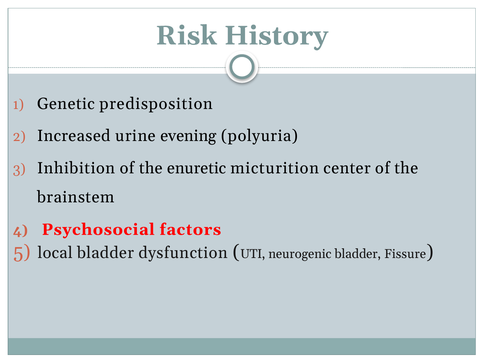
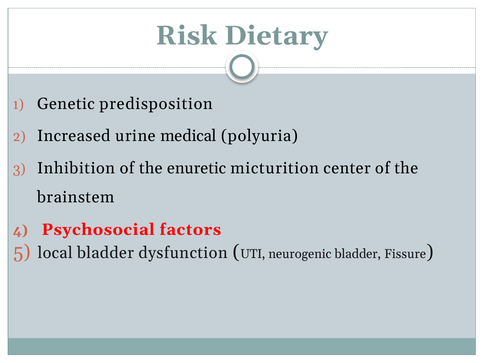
History: History -> Dietary
evening: evening -> medical
